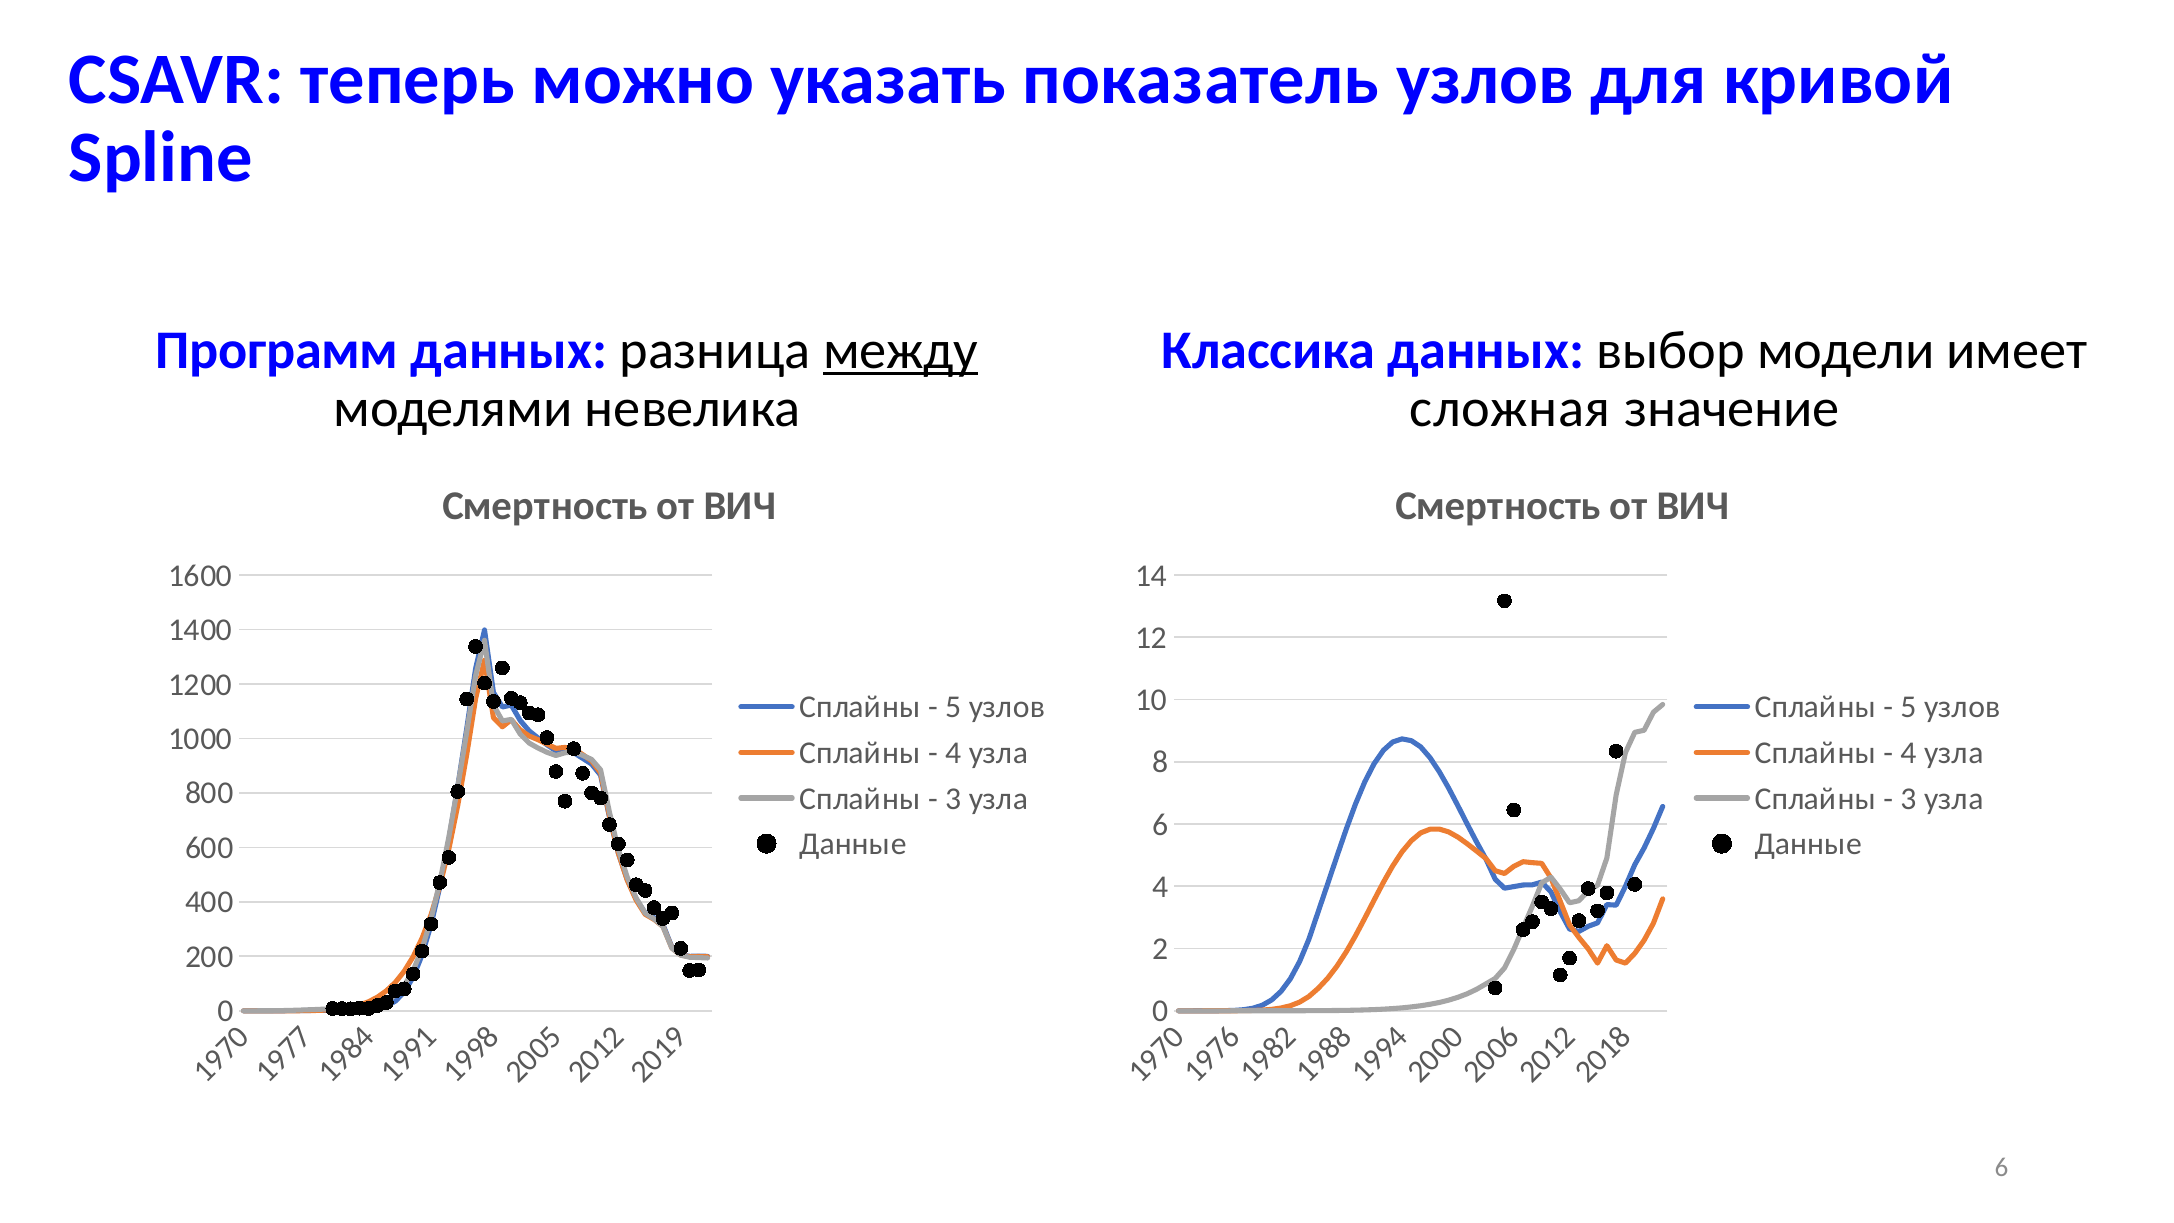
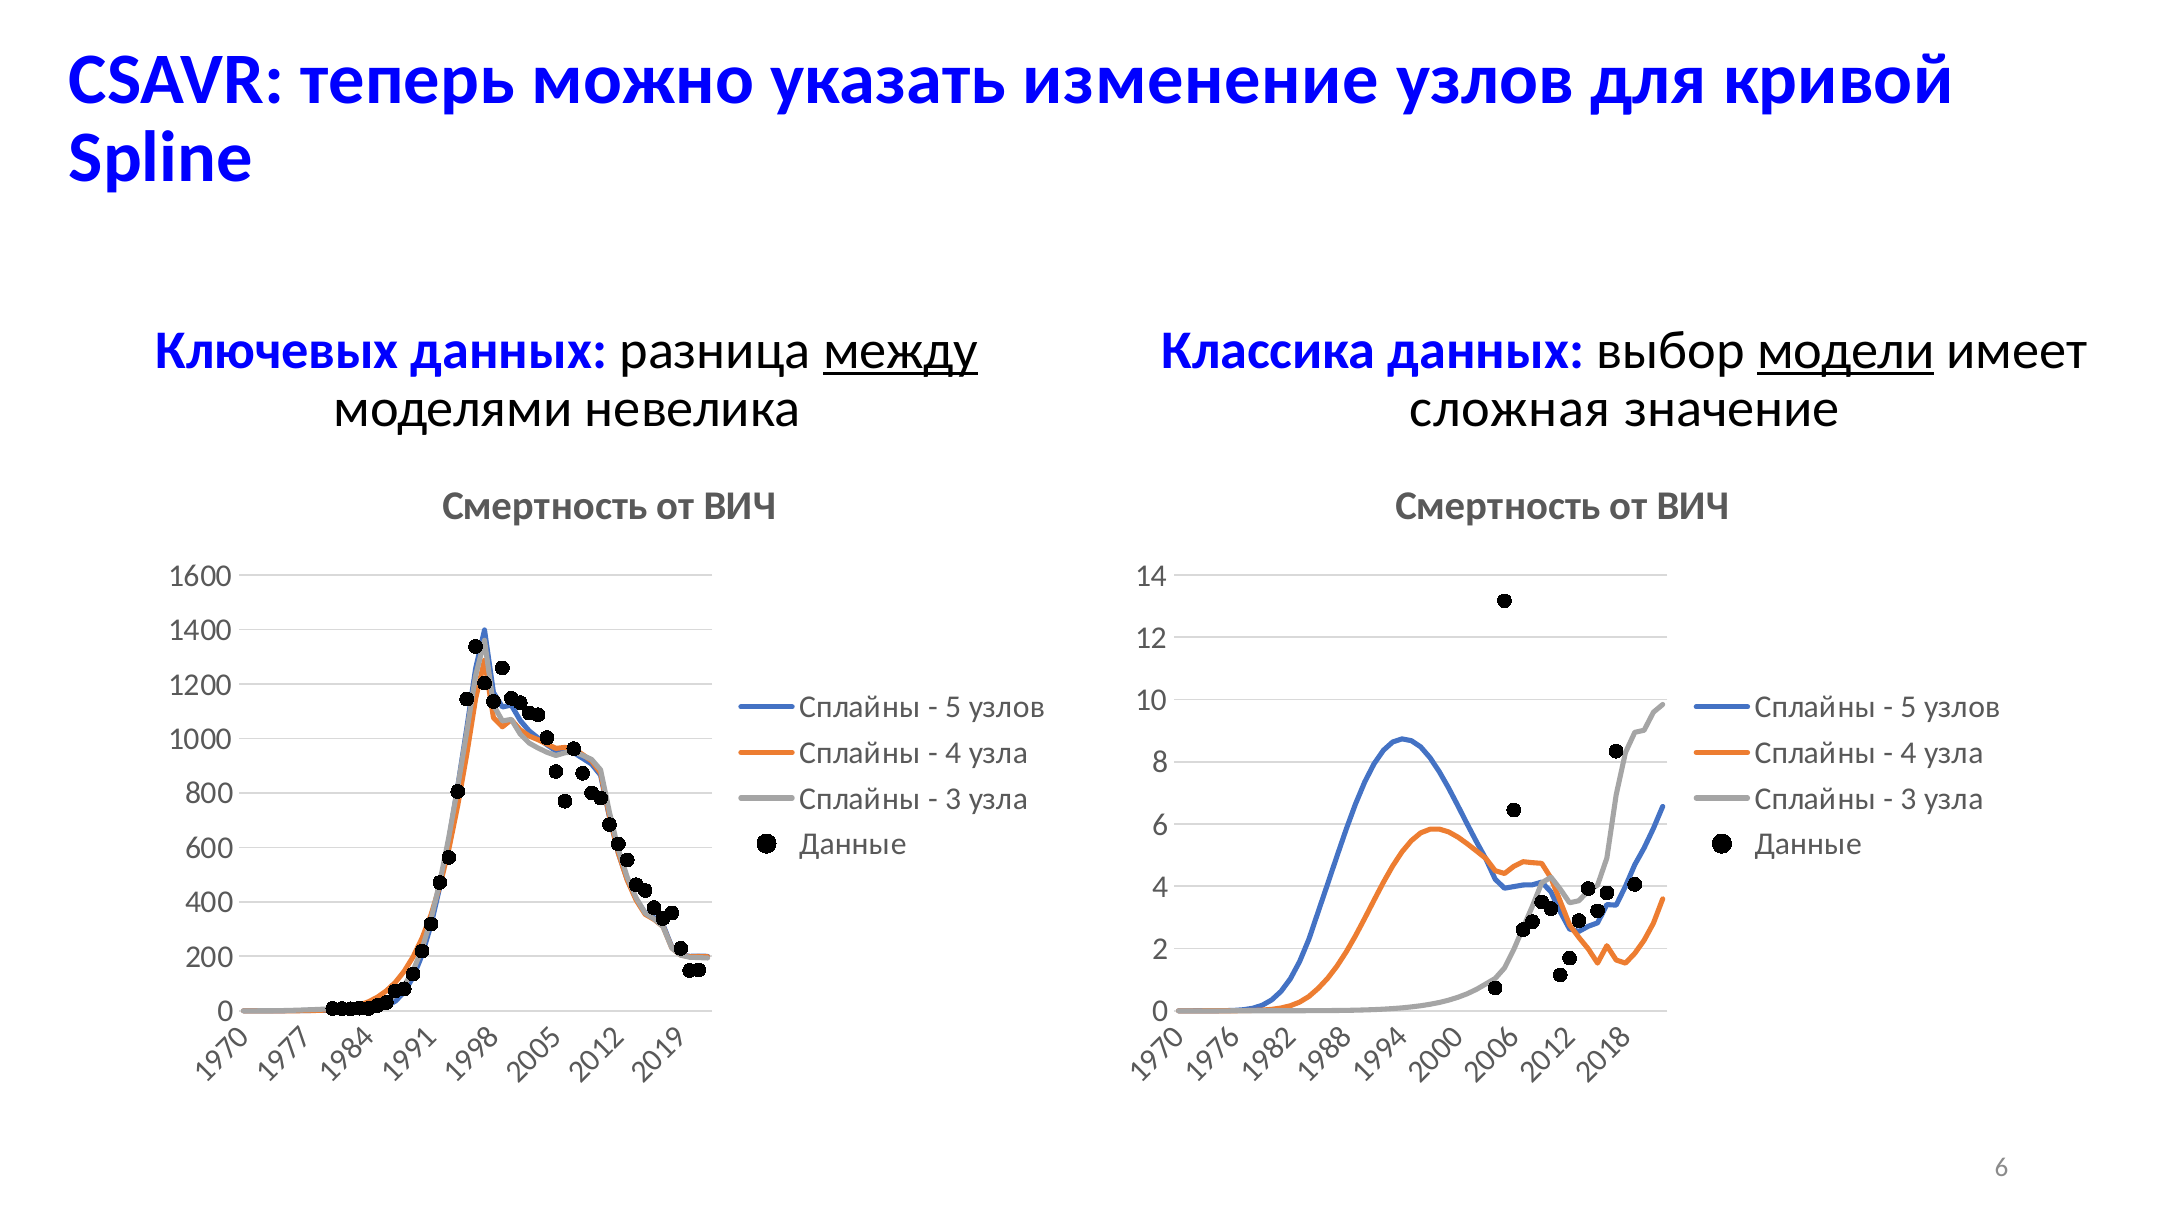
показатель: показатель -> изменение
Программ: Программ -> Ключевых
модели underline: none -> present
